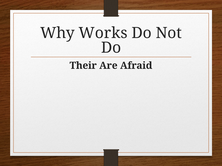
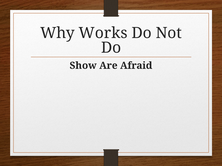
Their: Their -> Show
